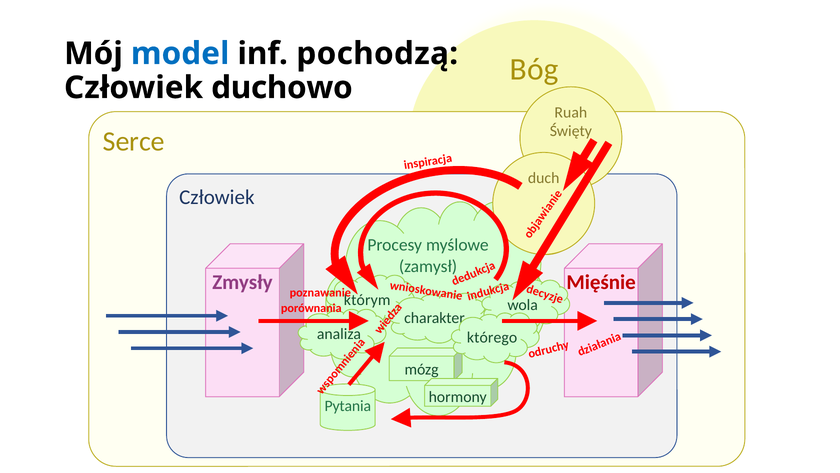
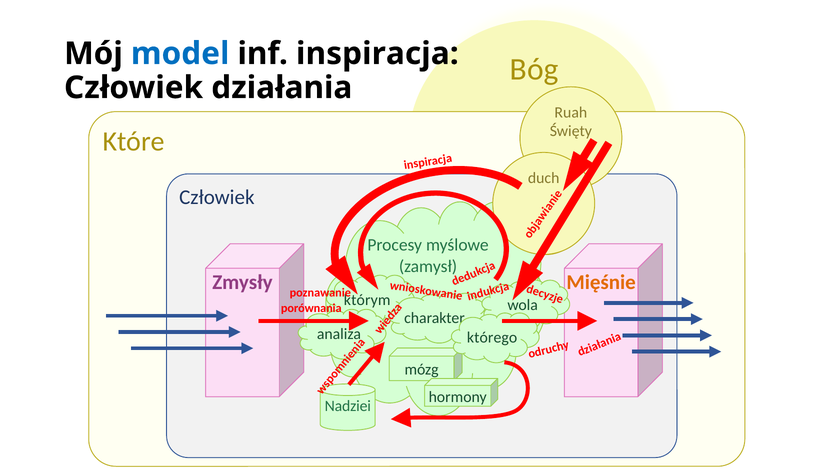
inf pochodzą: pochodzą -> inspiracja
duchowo: duchowo -> działania
Serce: Serce -> Które
Mięśnie colour: red -> orange
Pytania: Pytania -> Nadziei
